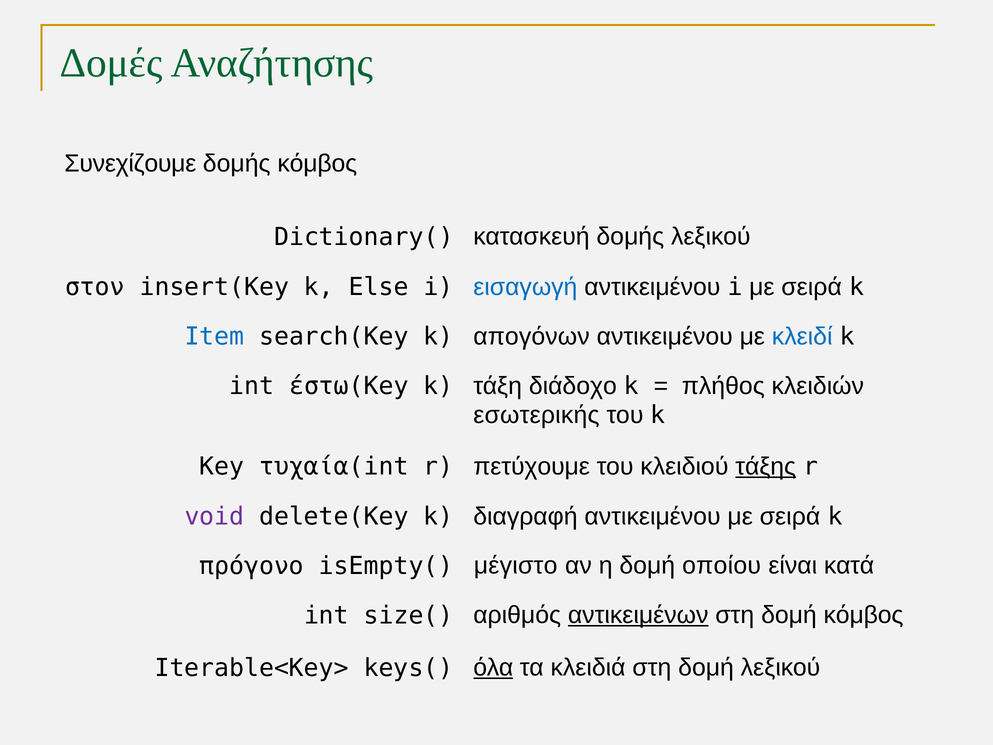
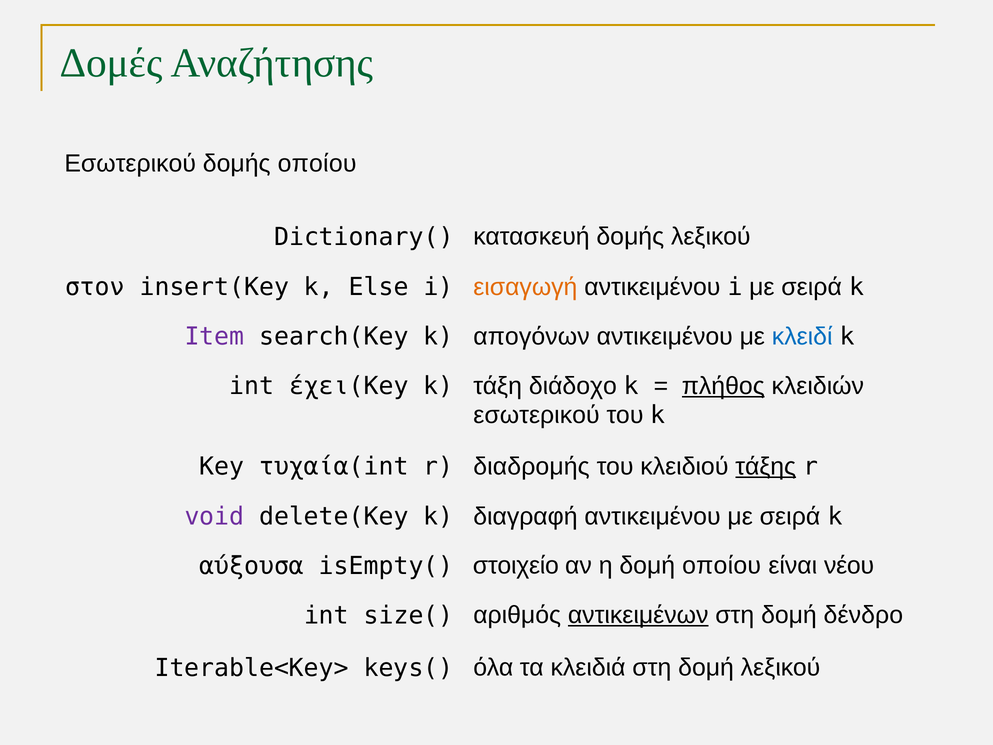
Συνεχίζουμε at (130, 163): Συνεχίζουμε -> Εσωτερικού
δομής κόμβος: κόμβος -> οποίου
εισαγωγή colour: blue -> orange
Item colour: blue -> purple
έστω(Key: έστω(Key -> έχει(Key
πλήθος underline: none -> present
εσωτερικής at (536, 415): εσωτερικής -> εσωτερικού
πετύχουμε: πετύχουμε -> διαδρομής
πρόγονο: πρόγονο -> αύξουσα
μέγιστο: μέγιστο -> στοιχείο
κατά: κατά -> νέου
δομή κόμβος: κόμβος -> δένδρο
όλα underline: present -> none
